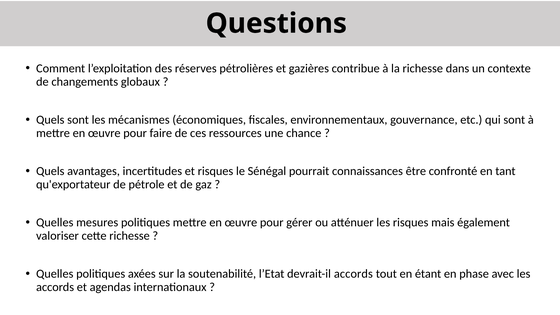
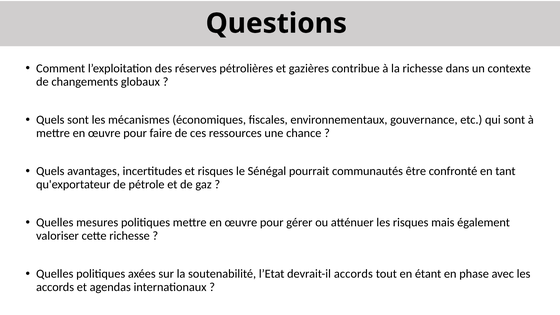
connaissances: connaissances -> communautés
